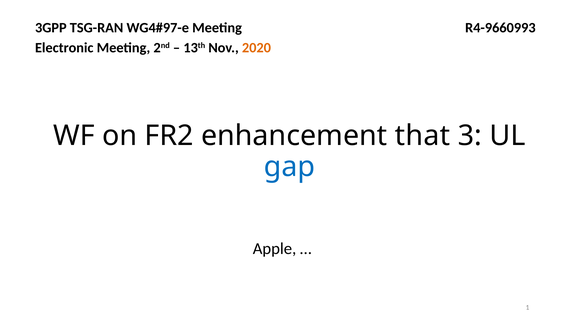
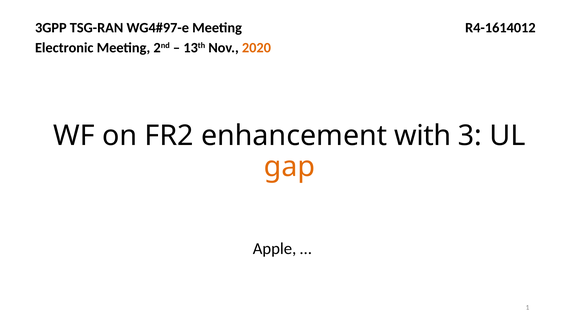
R4-9660993: R4-9660993 -> R4-1614012
that: that -> with
gap colour: blue -> orange
